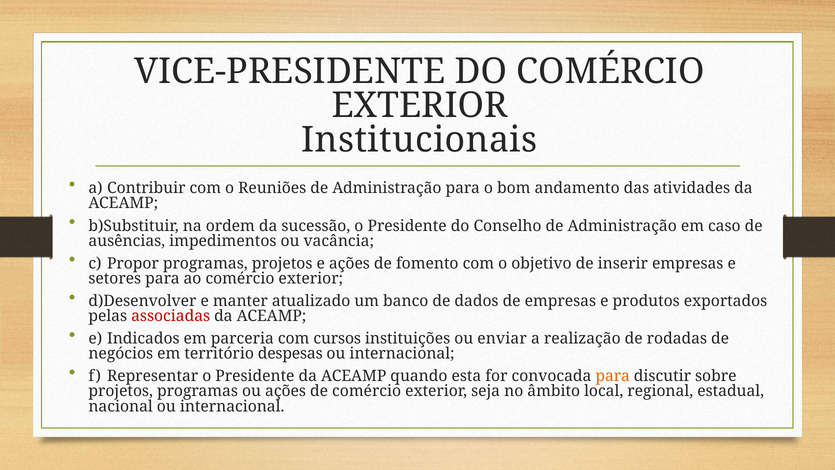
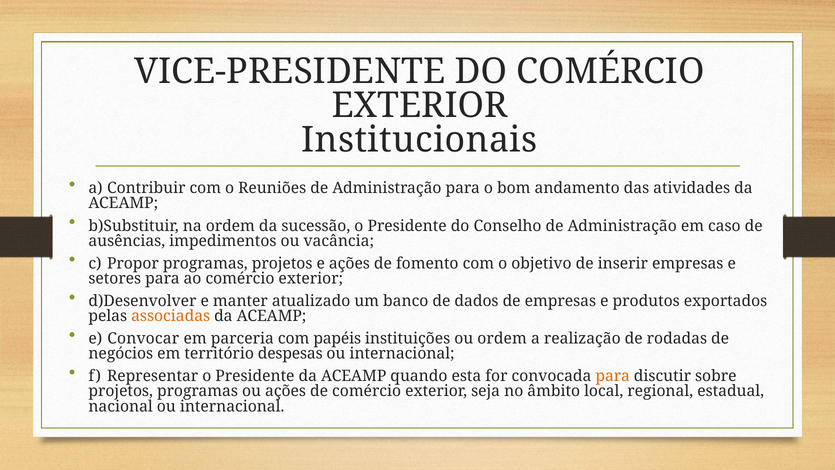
associadas colour: red -> orange
Indicados: Indicados -> Convocar
cursos: cursos -> papéis
ou enviar: enviar -> ordem
